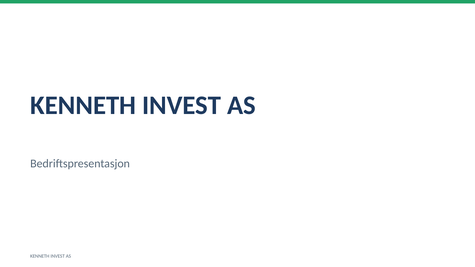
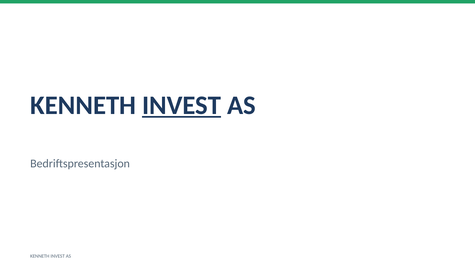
INVEST at (182, 105) underline: none -> present
